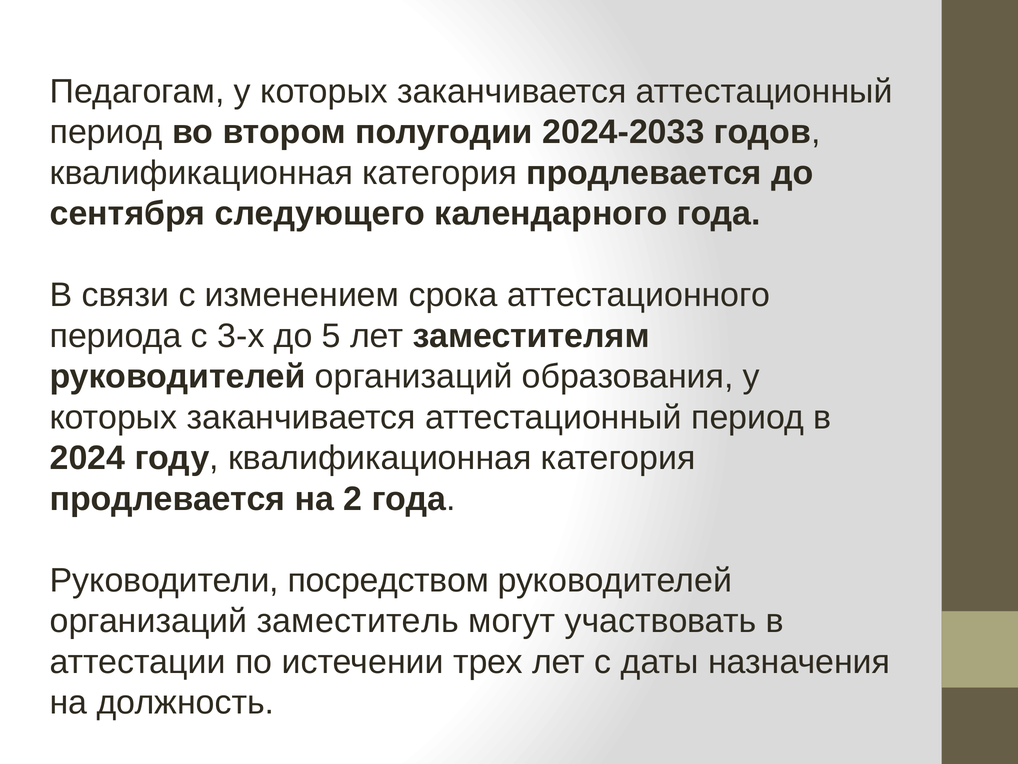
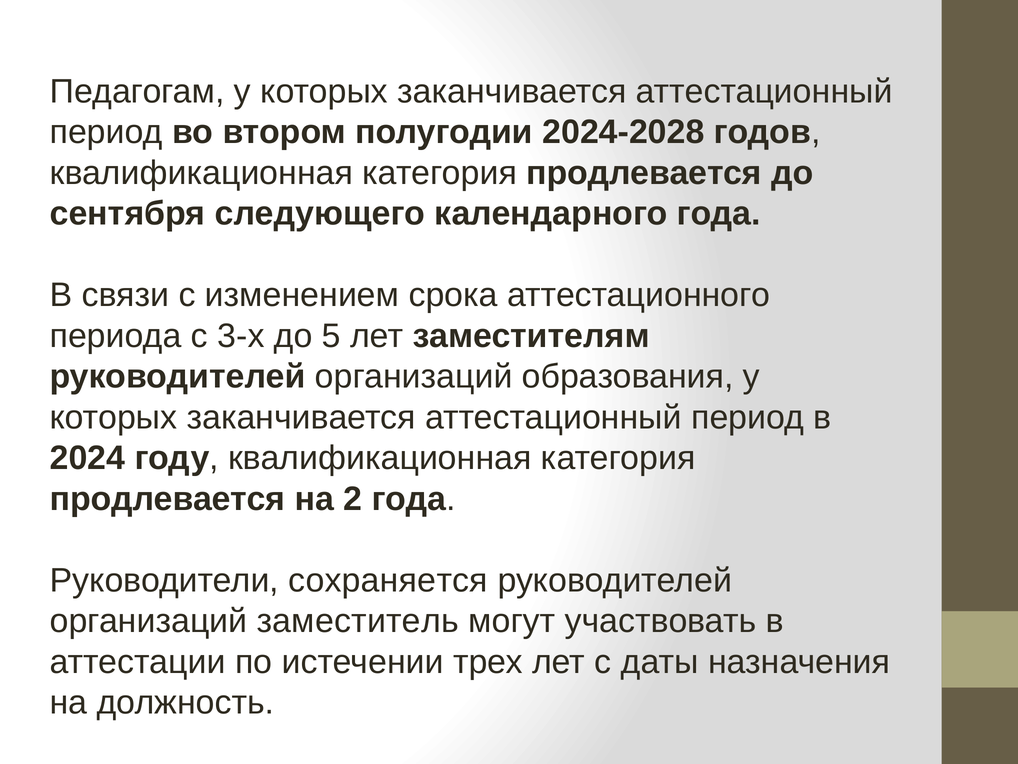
2024-2033: 2024-2033 -> 2024-2028
посредством: посредством -> сохраняется
